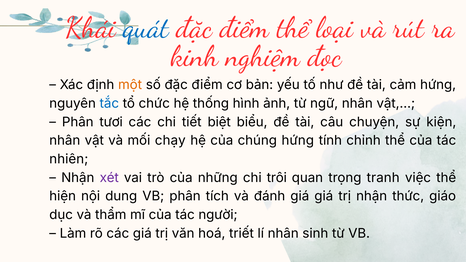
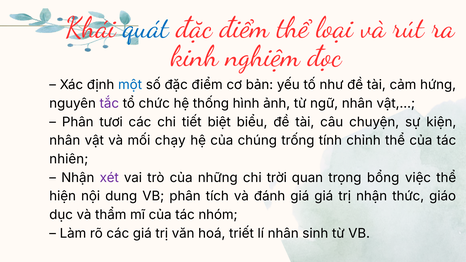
một colour: orange -> blue
tắc colour: blue -> purple
chúng hứng: hứng -> trống
trôi: trôi -> trời
tranh: tranh -> bổng
người: người -> nhóm
